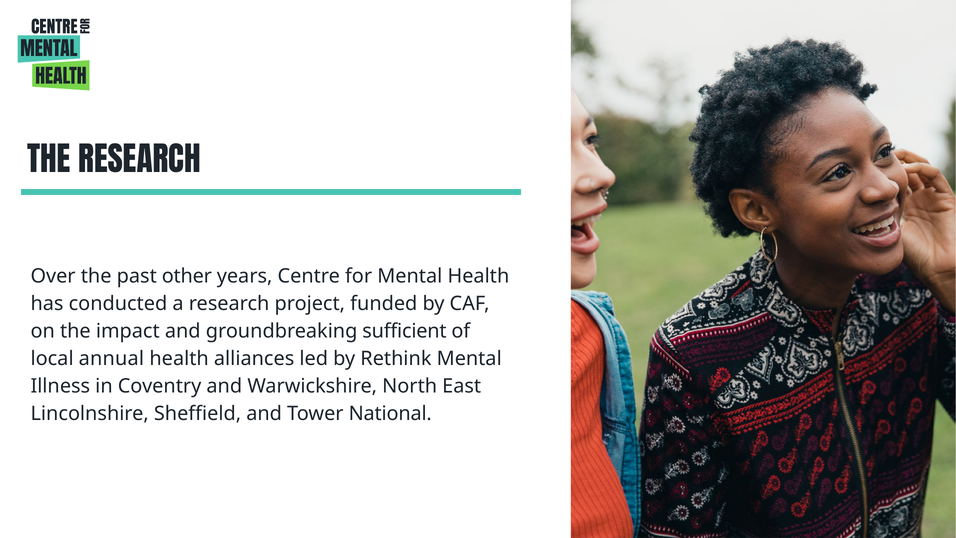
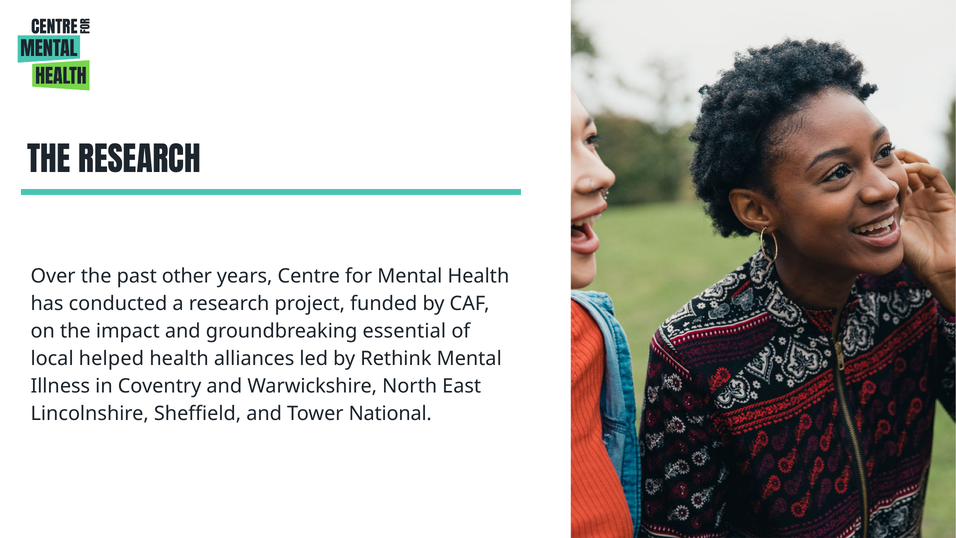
sufficient: sufficient -> essential
annual: annual -> helped
